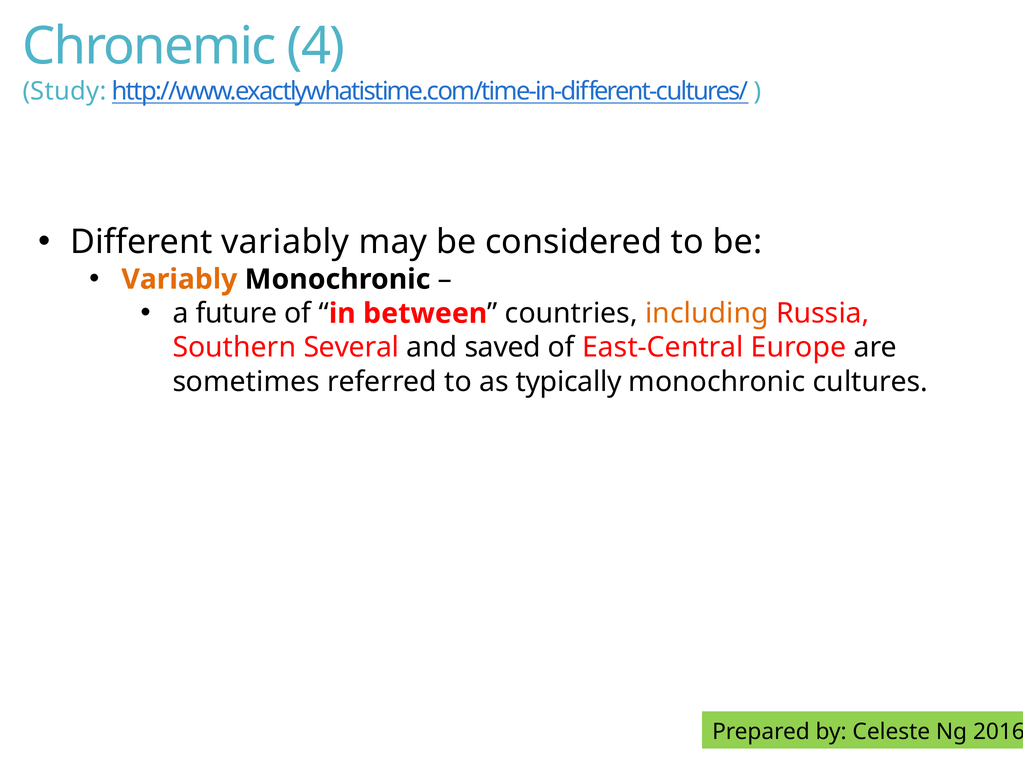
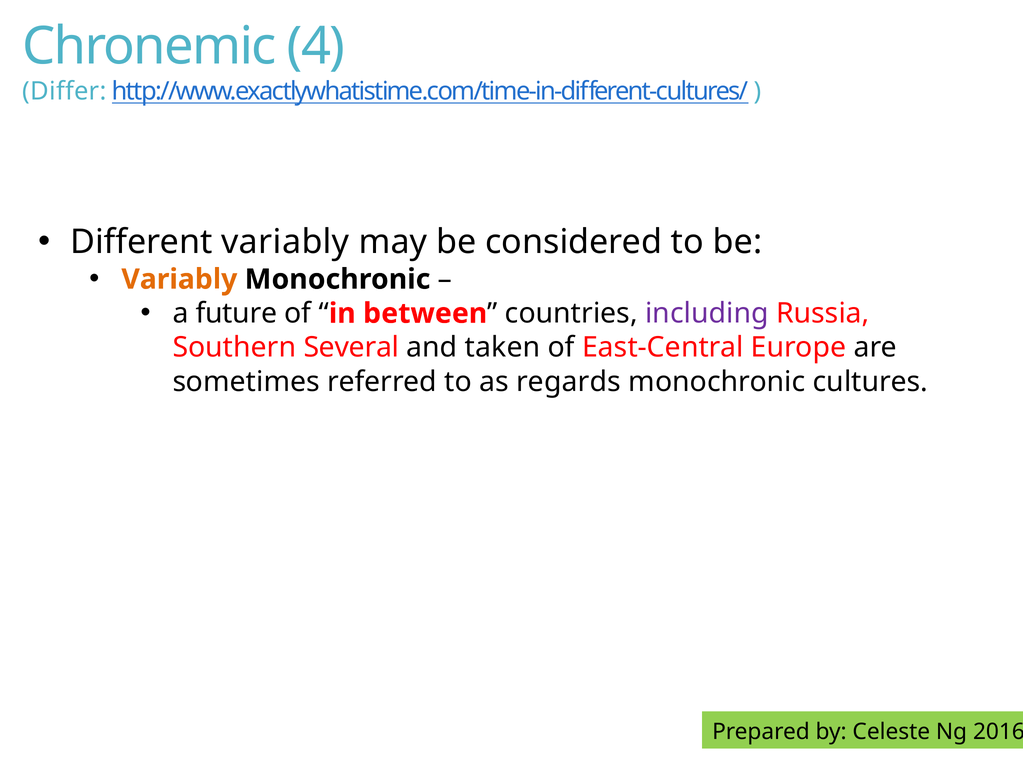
Study: Study -> Differ
including colour: orange -> purple
saved: saved -> taken
typically: typically -> regards
